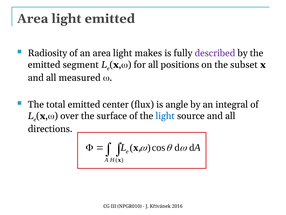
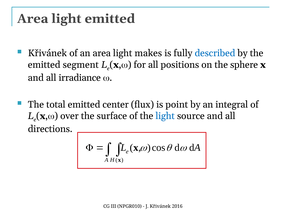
Radiosity at (48, 53): Radiosity -> Křivánek
described colour: purple -> blue
subset: subset -> sphere
measured: measured -> irradiance
angle: angle -> point
